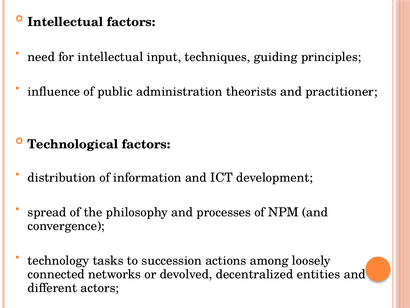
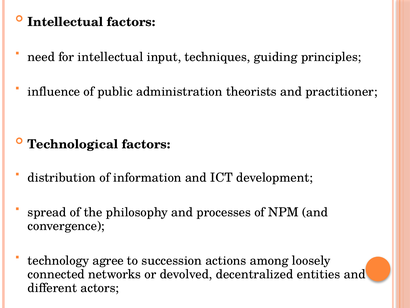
tasks: tasks -> agree
